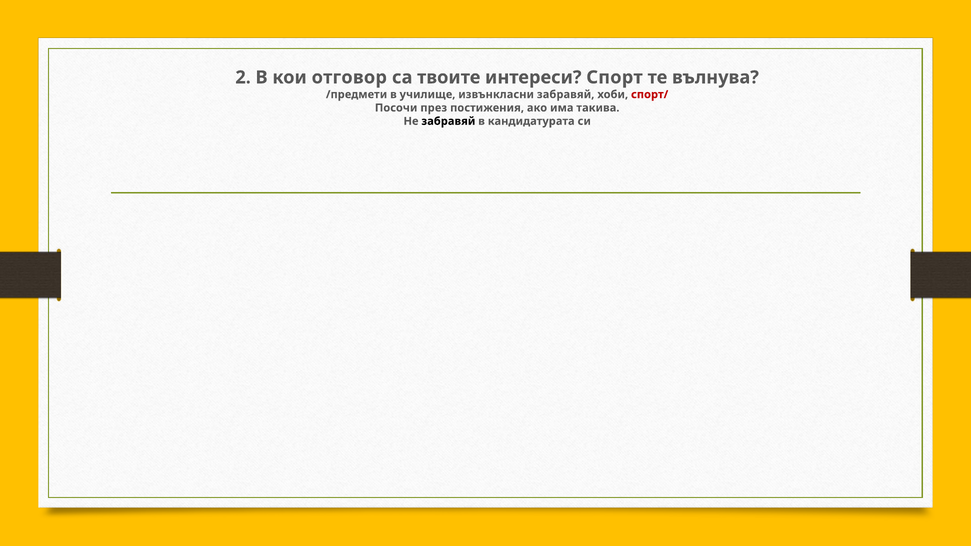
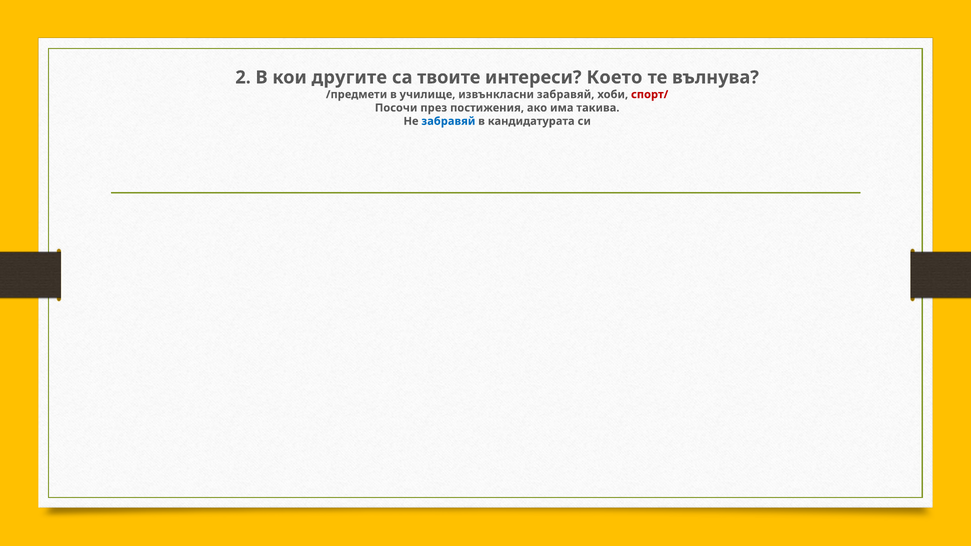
отговор: отговор -> другите
Спорт: Спорт -> Което
забравяй at (448, 121) colour: black -> blue
